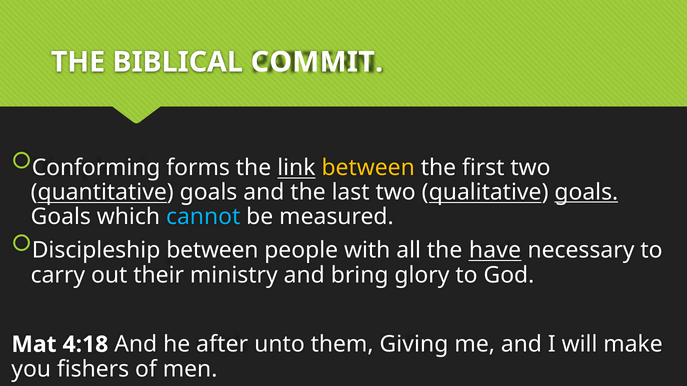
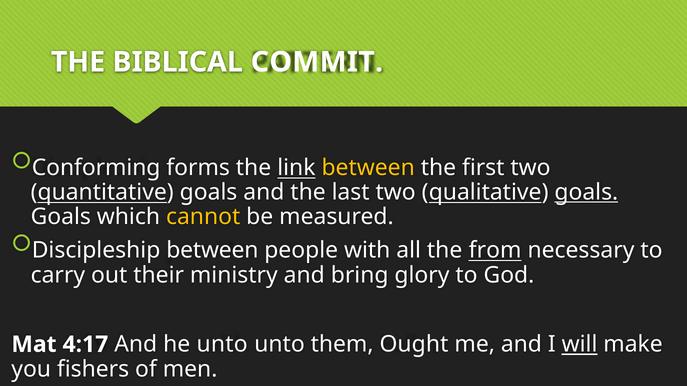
cannot colour: light blue -> yellow
have: have -> from
4:18: 4:18 -> 4:17
he after: after -> unto
Giving: Giving -> Ought
will underline: none -> present
